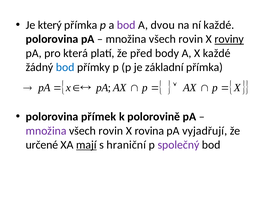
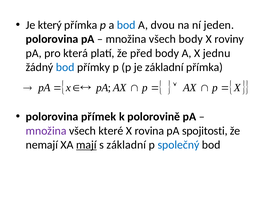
bod at (126, 25) colour: purple -> blue
ní každé: každé -> jeden
rovin at (191, 39): rovin -> body
roviny underline: present -> none
X každé: každé -> jednu
rovin at (111, 131): rovin -> které
vyjadřují: vyjadřují -> spojitosti
určené: určené -> nemají
s hraniční: hraniční -> základní
společný colour: purple -> blue
